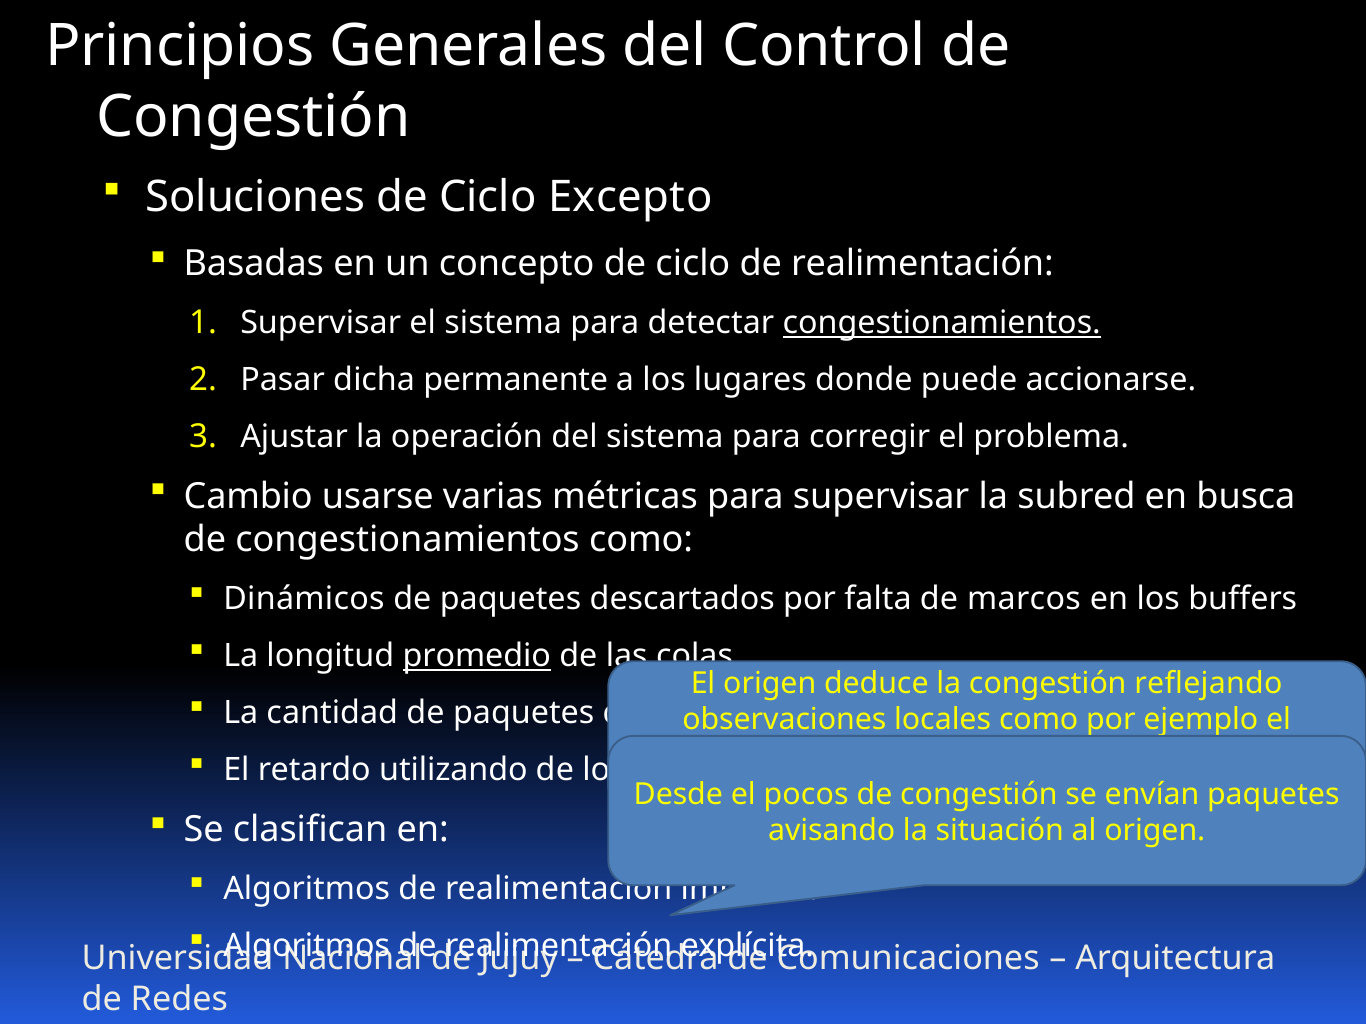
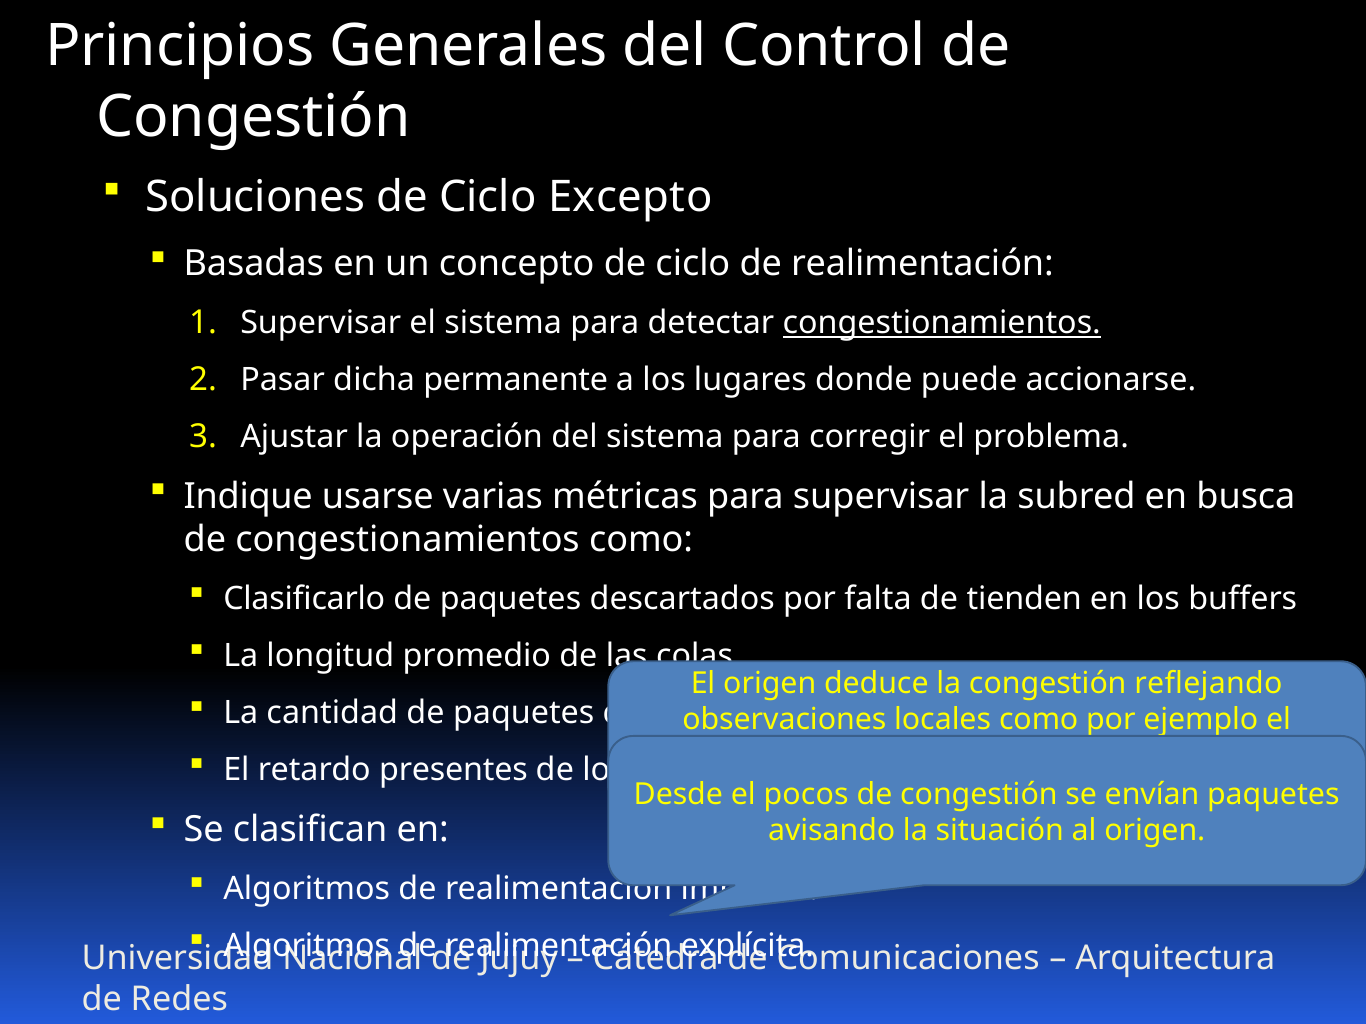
Cambio: Cambio -> Indique
Dinámicos: Dinámicos -> Clasificarlo
marcos: marcos -> tienden
promedio underline: present -> none
utilizando: utilizando -> presentes
